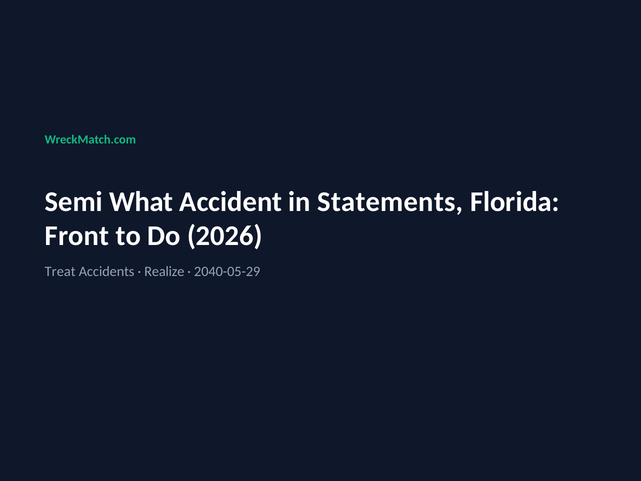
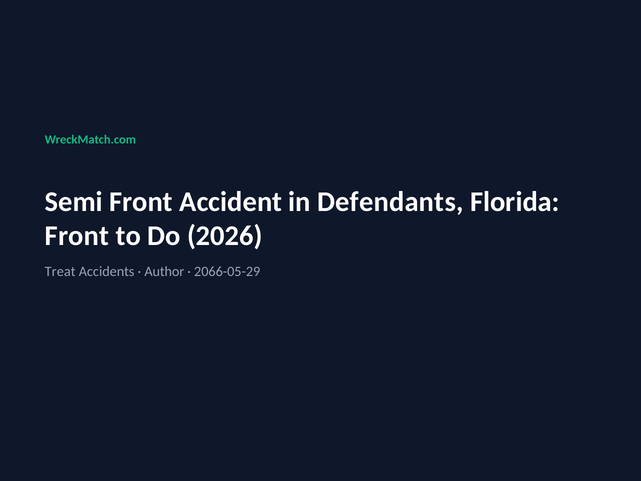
Semi What: What -> Front
Statements: Statements -> Defendants
Realize: Realize -> Author
2040-05-29: 2040-05-29 -> 2066-05-29
